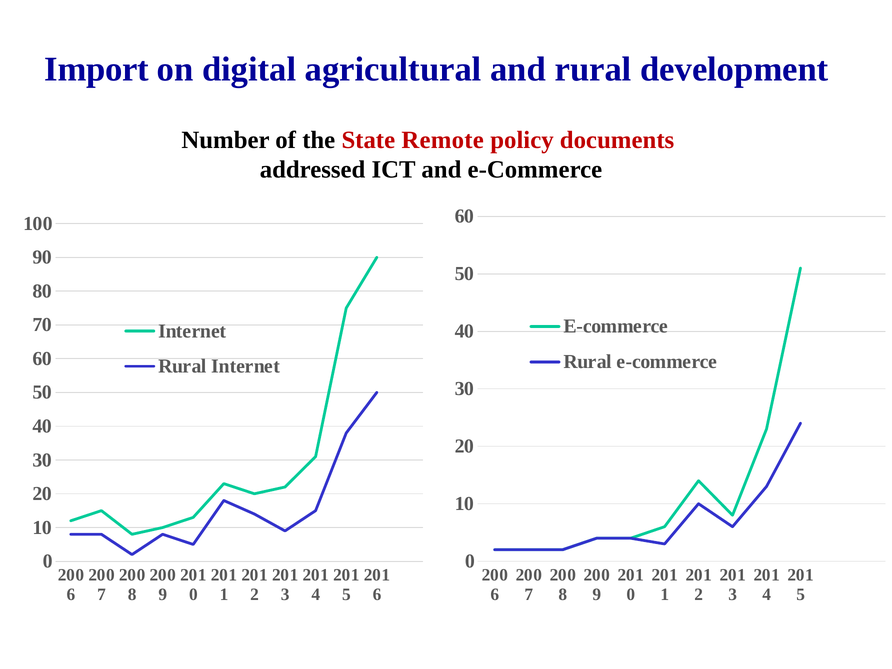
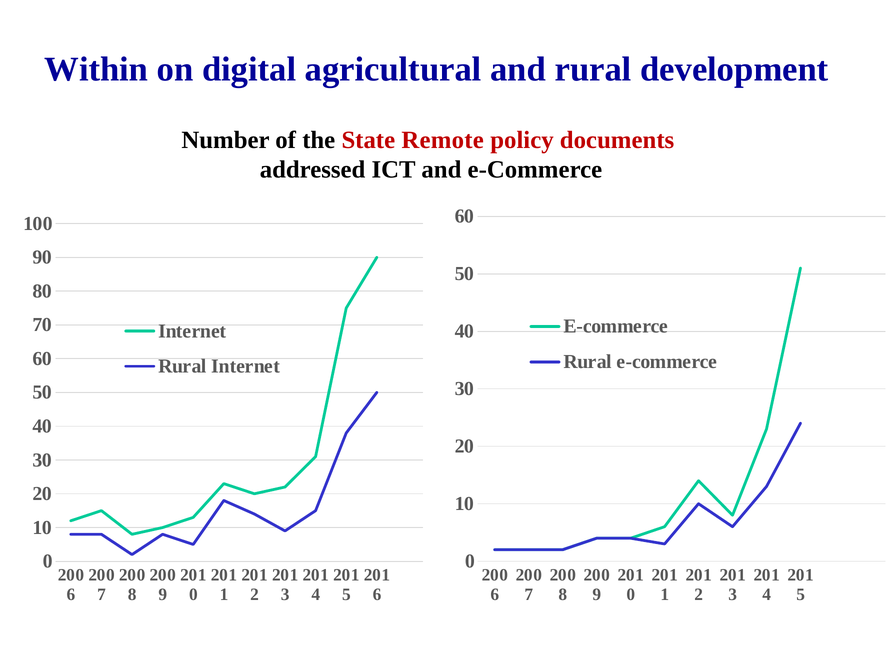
Import: Import -> Within
